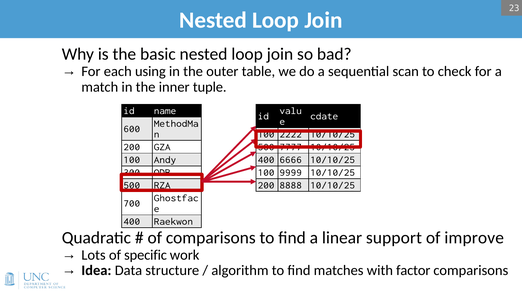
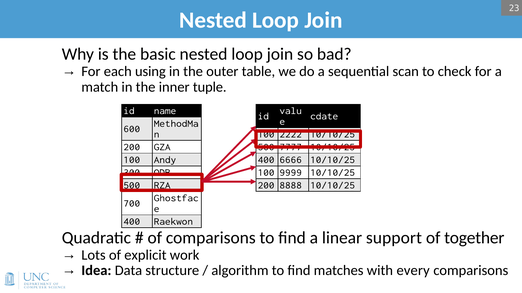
improve: improve -> together
specific: specific -> explicit
factor: factor -> every
